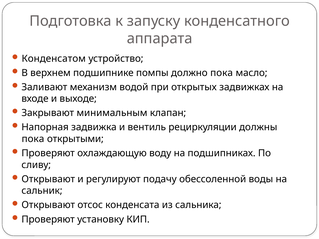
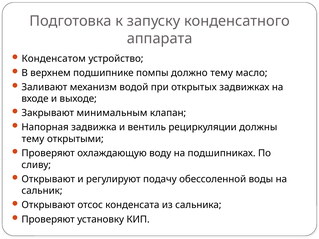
должно пока: пока -> тему
пока at (33, 139): пока -> тему
